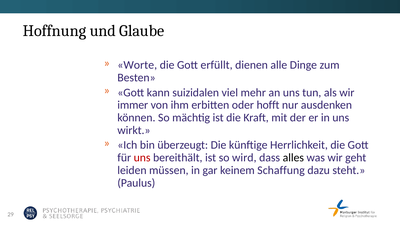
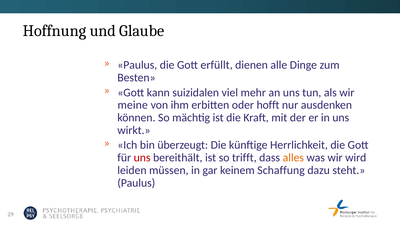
Worte at (137, 65): Worte -> Paulus
immer: immer -> meine
wird: wird -> trifft
alles colour: black -> orange
geht: geht -> wird
